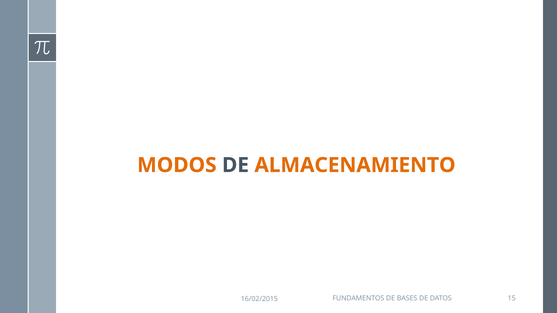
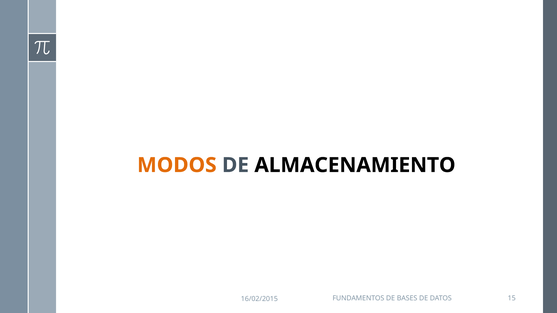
ALMACENAMIENTO colour: orange -> black
